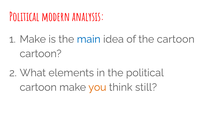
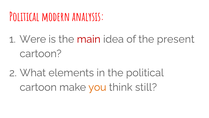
Make at (33, 39): Make -> Were
main colour: blue -> red
the cartoon: cartoon -> present
